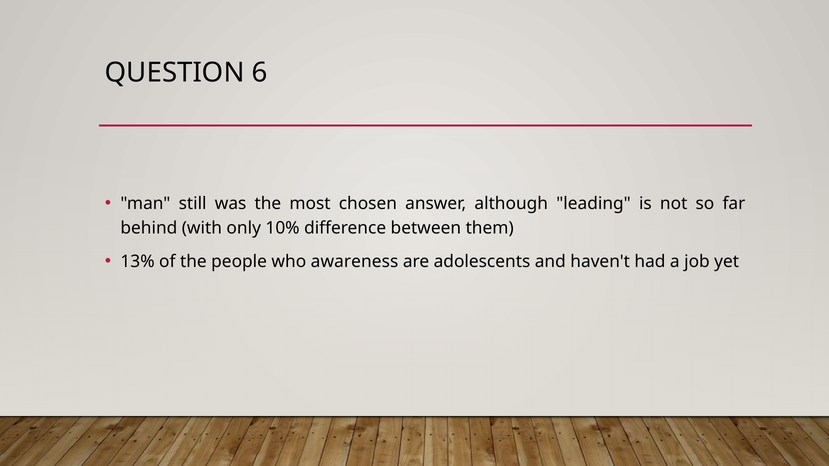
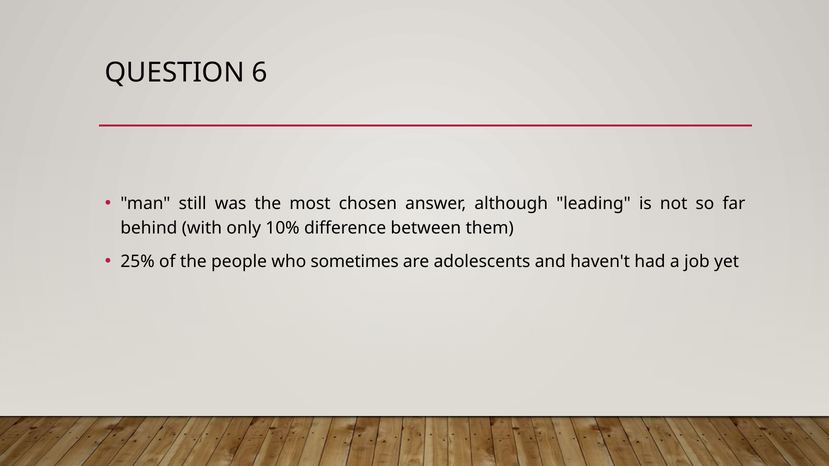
13%: 13% -> 25%
awareness: awareness -> sometimes
